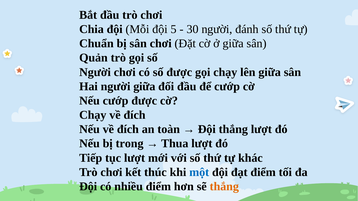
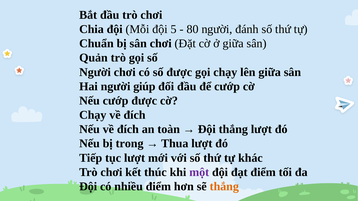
30: 30 -> 80
người giữa: giữa -> giúp
một colour: blue -> purple
